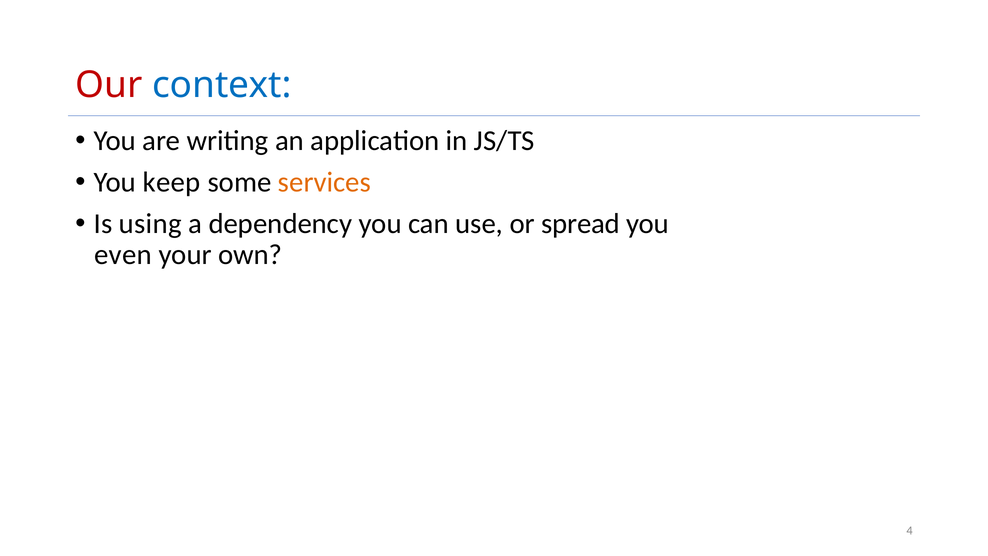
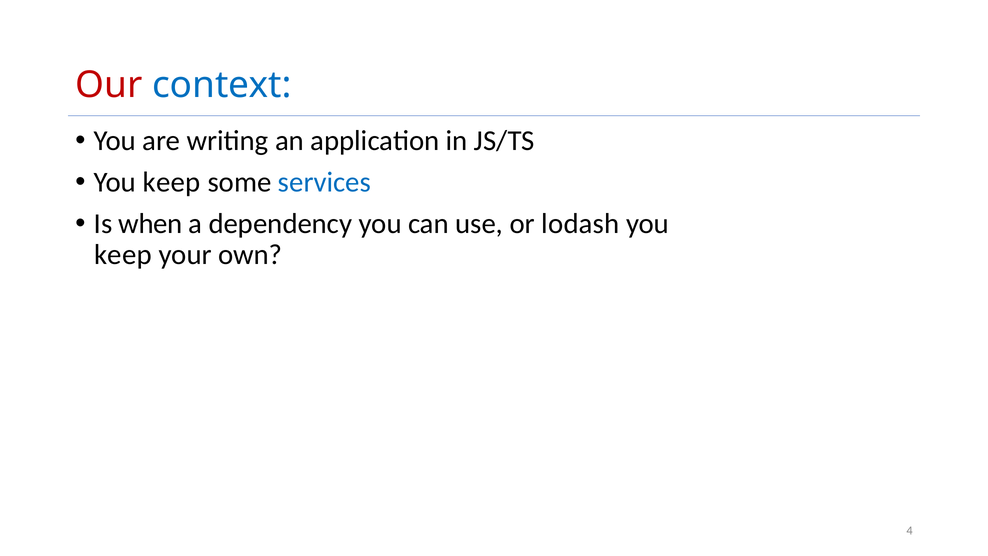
services colour: orange -> blue
using: using -> when
spread: spread -> lodash
even at (123, 255): even -> keep
